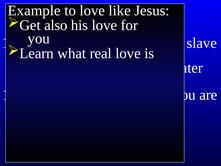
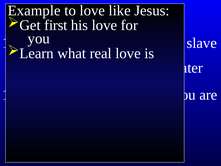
also: also -> first
